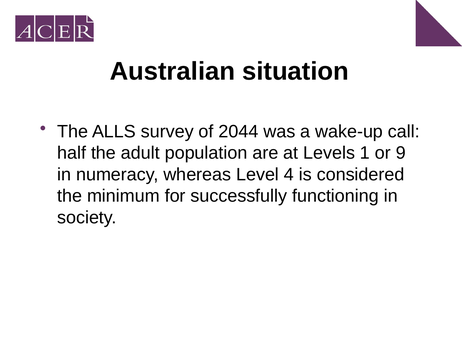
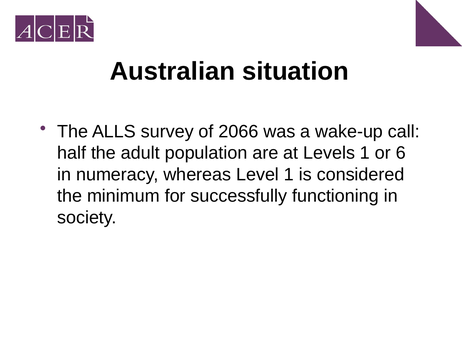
2044: 2044 -> 2066
9: 9 -> 6
Level 4: 4 -> 1
